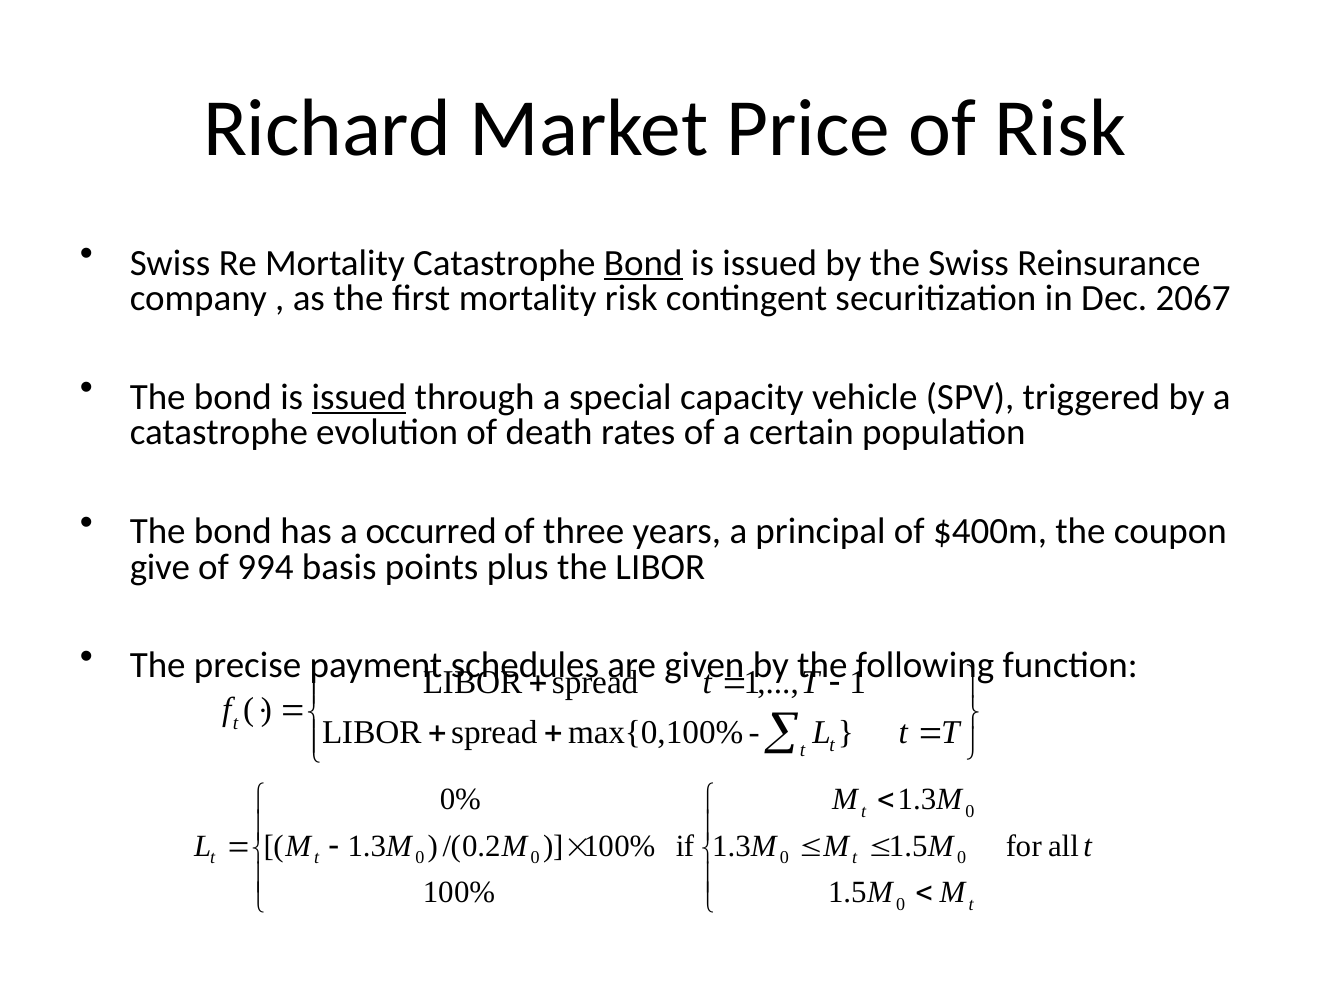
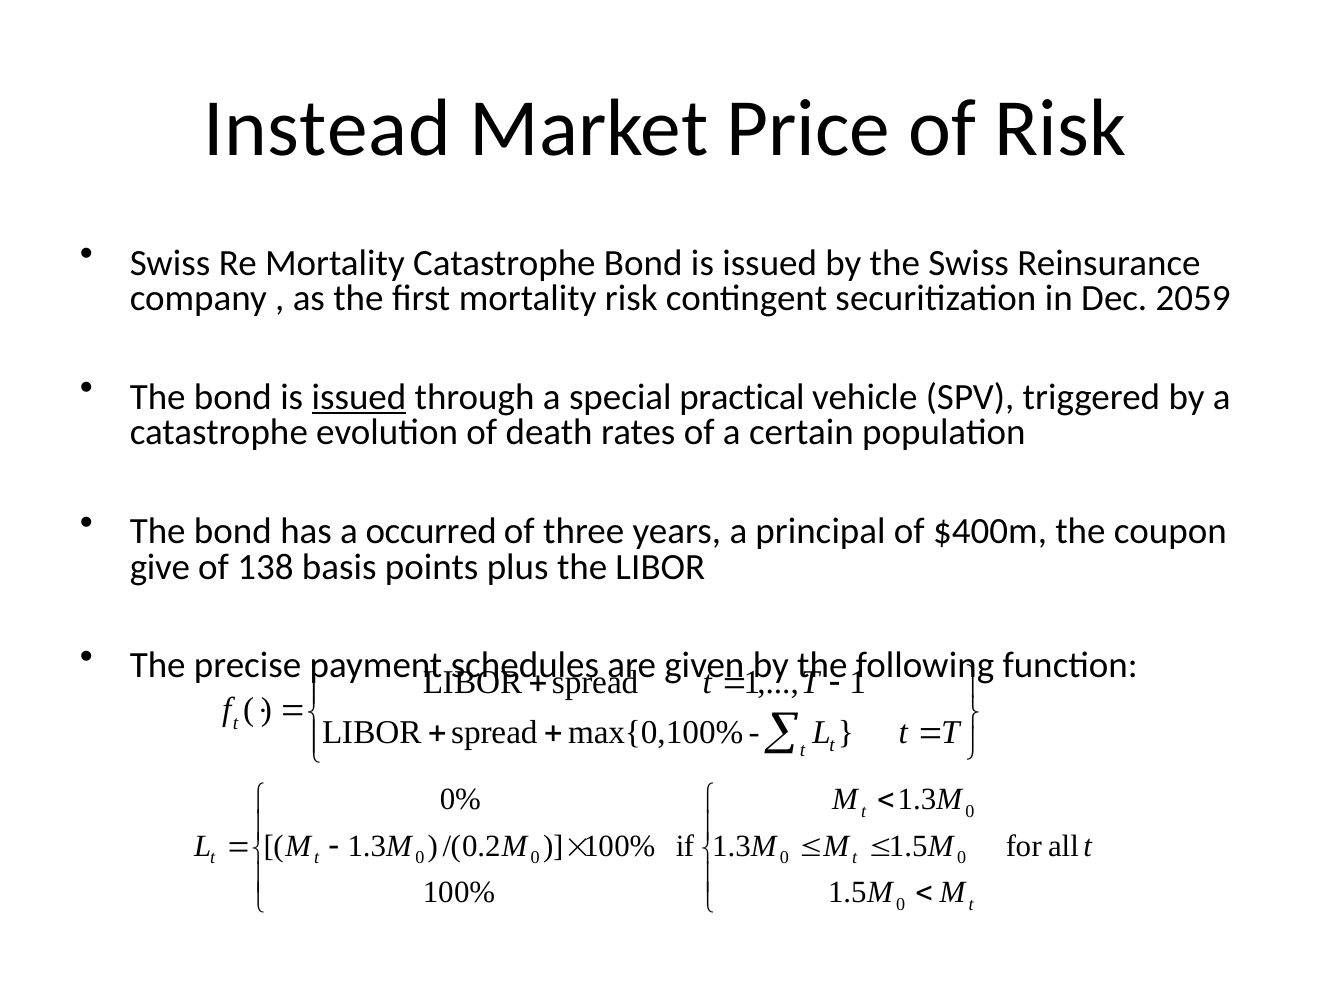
Richard: Richard -> Instead
Bond at (643, 263) underline: present -> none
2067: 2067 -> 2059
capacity: capacity -> practical
994: 994 -> 138
